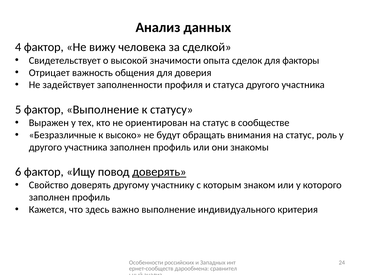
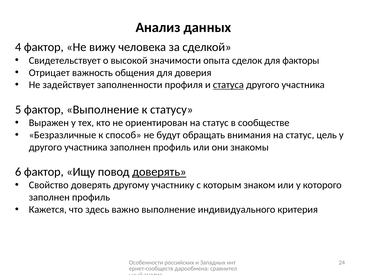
статуса underline: none -> present
высоко: высоко -> способ
роль: роль -> цель
